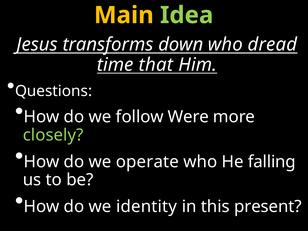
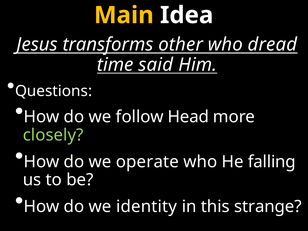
Idea colour: light green -> white
down: down -> other
that: that -> said
Were: Were -> Head
present: present -> strange
